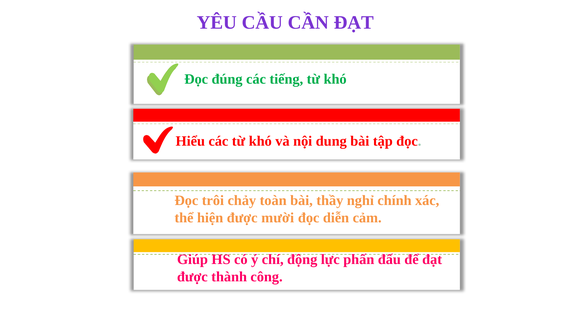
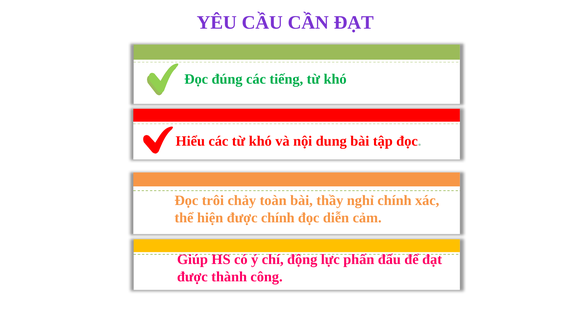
được mười: mười -> chính
